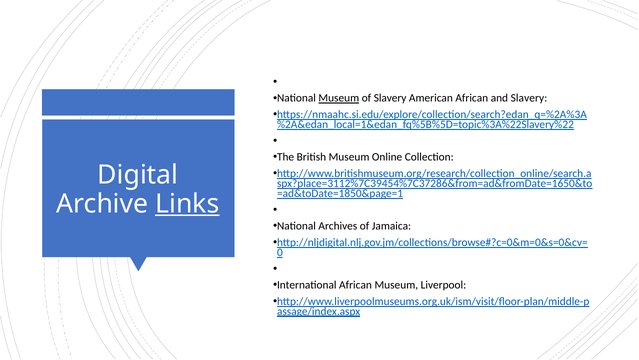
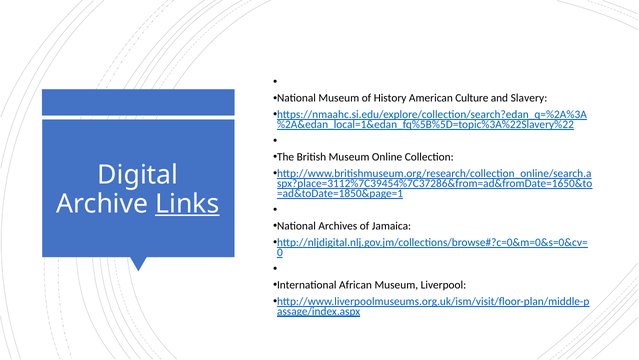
Museum at (339, 98) underline: present -> none
of Slavery: Slavery -> History
American African: African -> Culture
